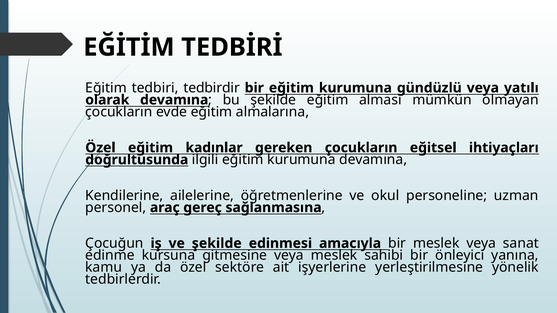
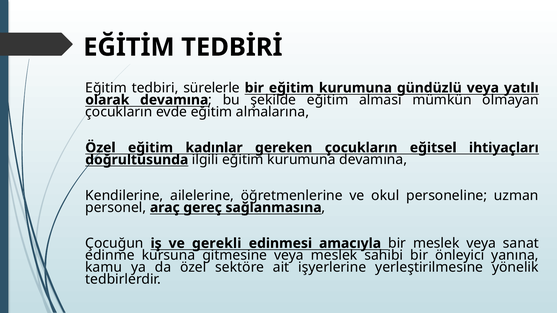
tedbirdir: tedbirdir -> sürelerle
ve şekilde: şekilde -> gerekli
